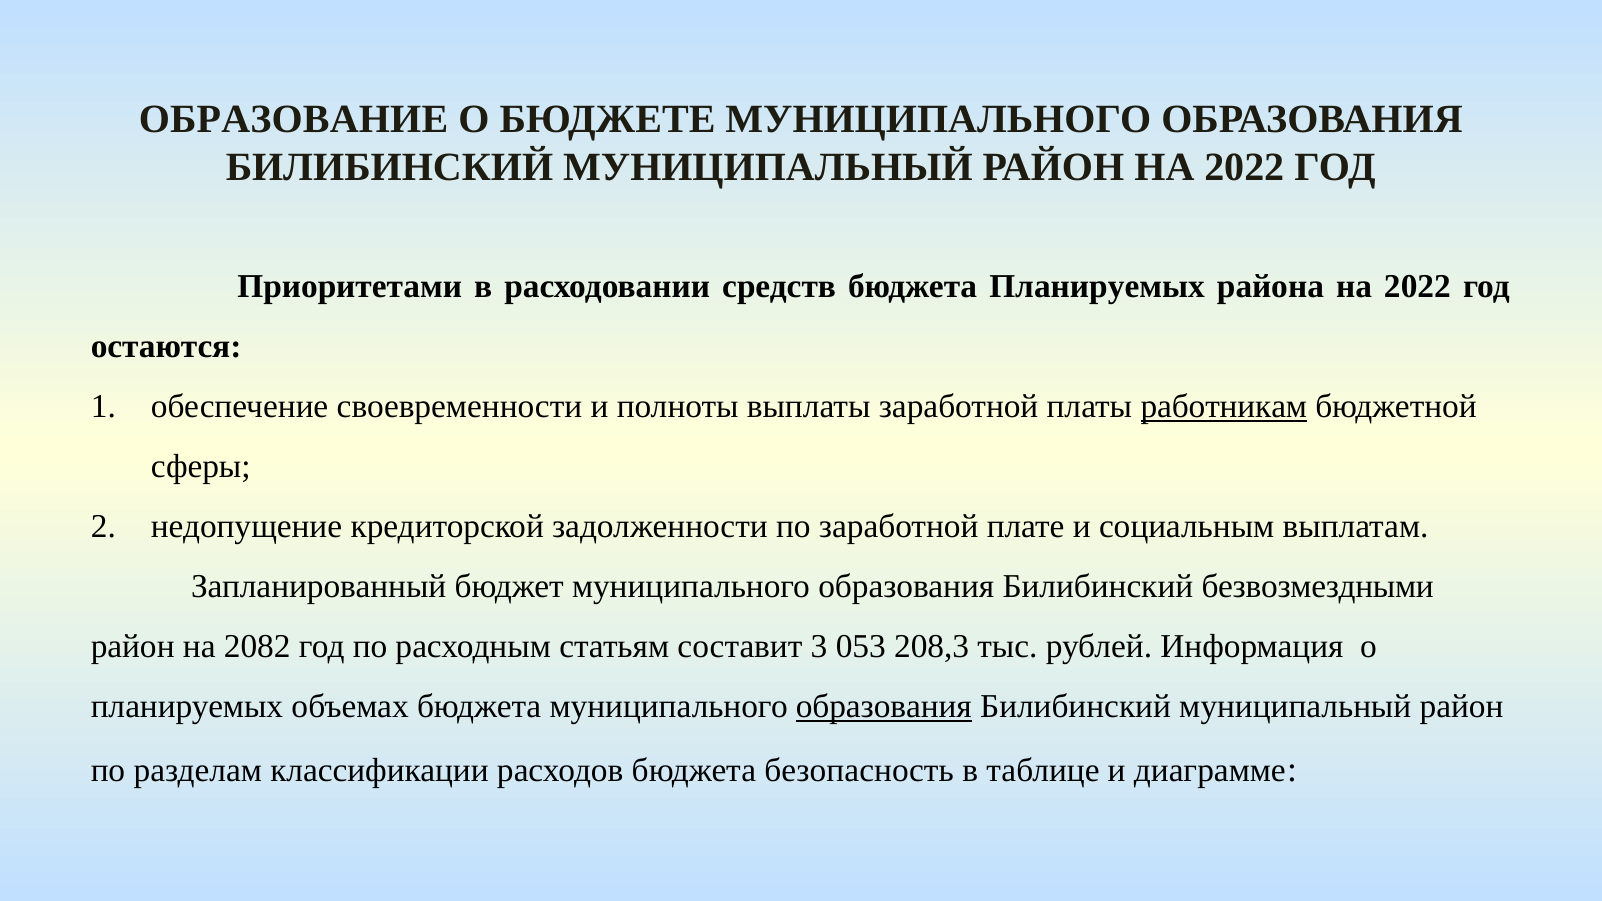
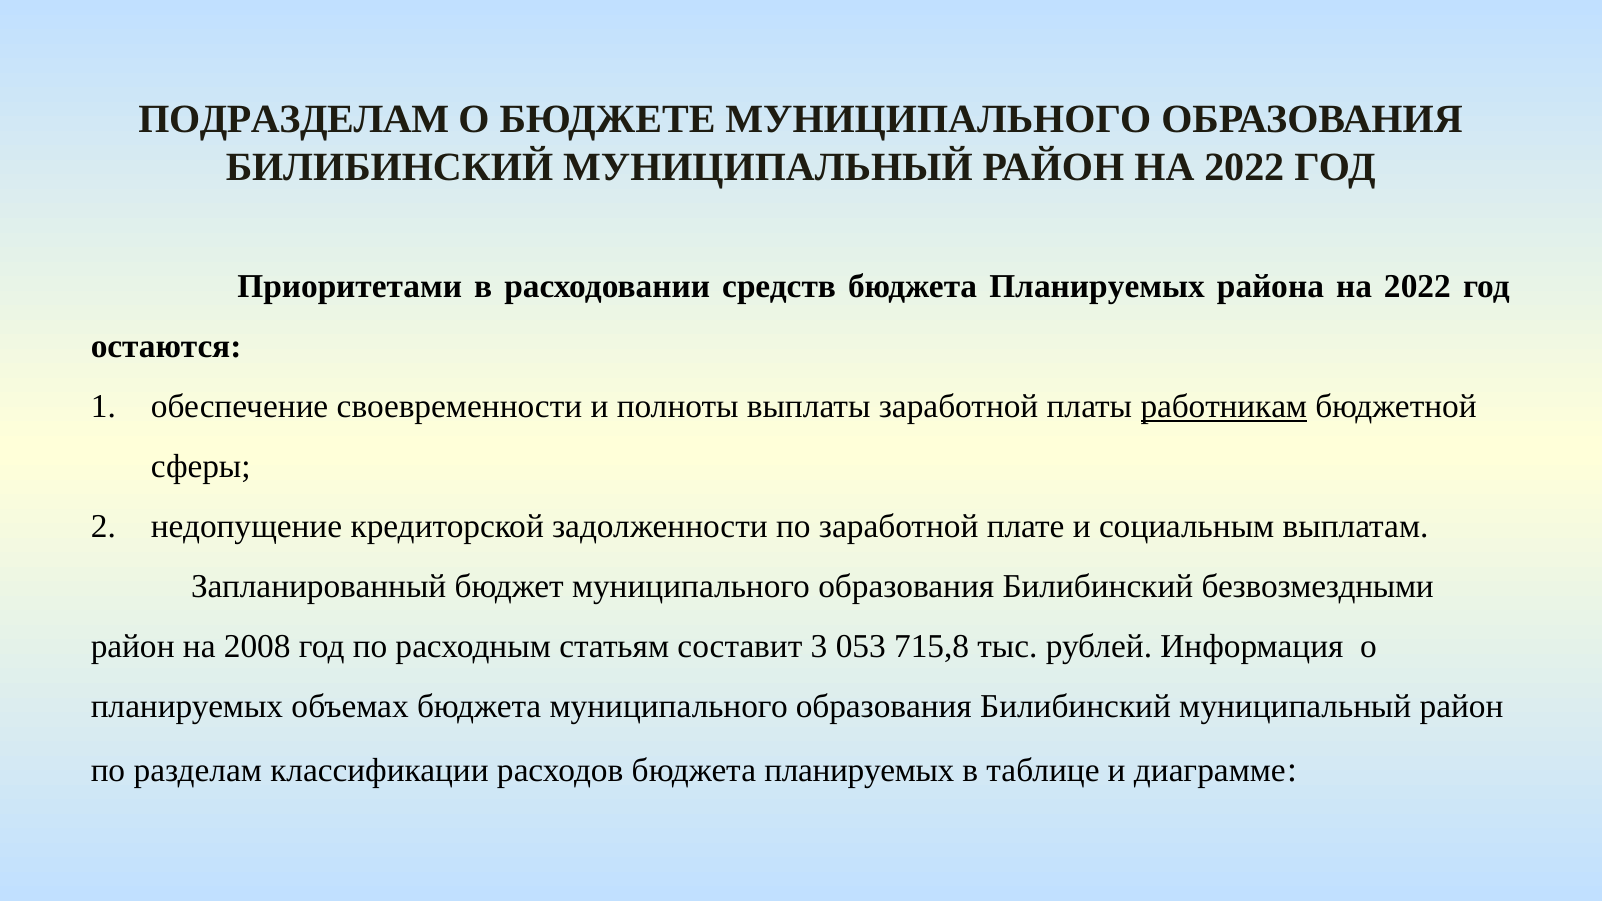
ОБРАЗОВАНИЕ: ОБРАЗОВАНИЕ -> ПОДРАЗДЕЛАМ
2082: 2082 -> 2008
208,3: 208,3 -> 715,8
образования at (884, 707) underline: present -> none
расходов бюджета безопасность: безопасность -> планируемых
